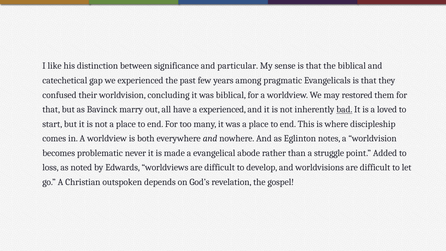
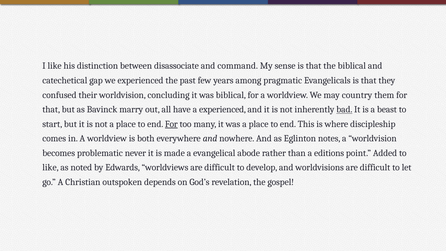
significance: significance -> disassociate
particular: particular -> command
restored: restored -> country
loved: loved -> beast
For at (171, 124) underline: none -> present
struggle: struggle -> editions
loss at (50, 167): loss -> like
